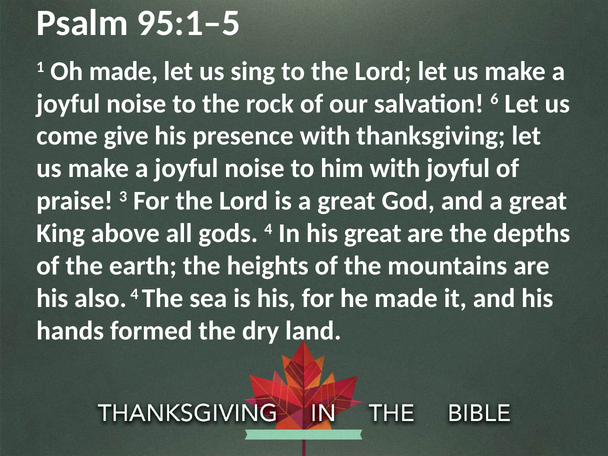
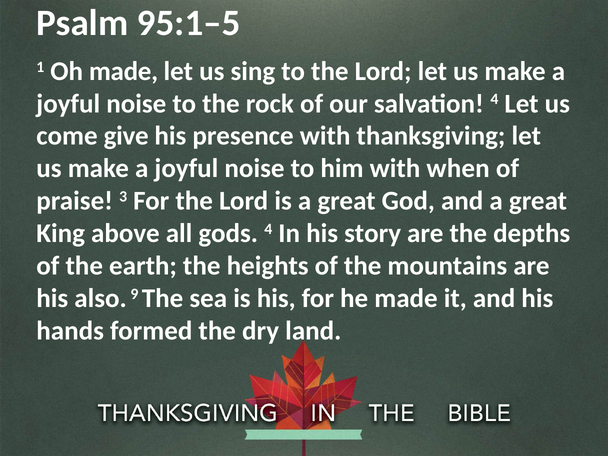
salvation 6: 6 -> 4
with joyful: joyful -> when
his great: great -> story
also 4: 4 -> 9
